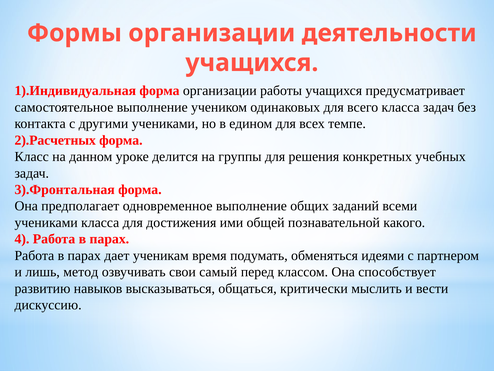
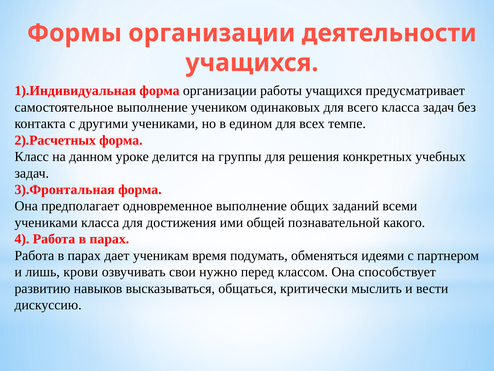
метод: метод -> крови
самый: самый -> нужно
